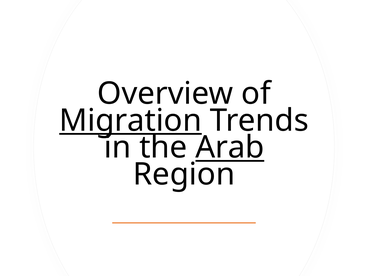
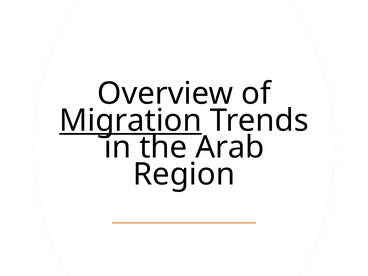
Arab underline: present -> none
